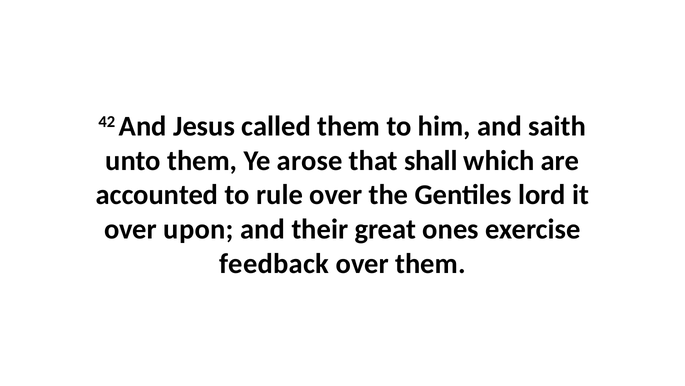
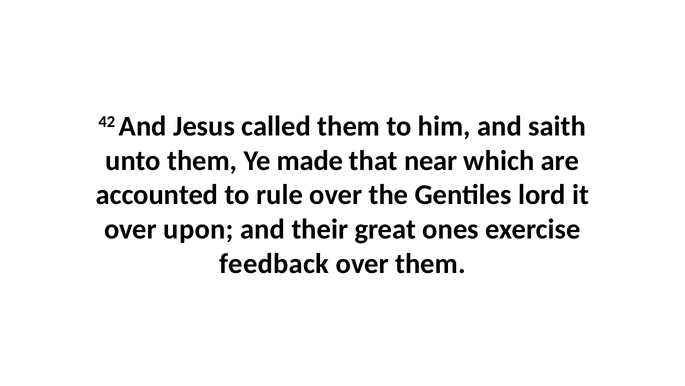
arose: arose -> made
shall: shall -> near
